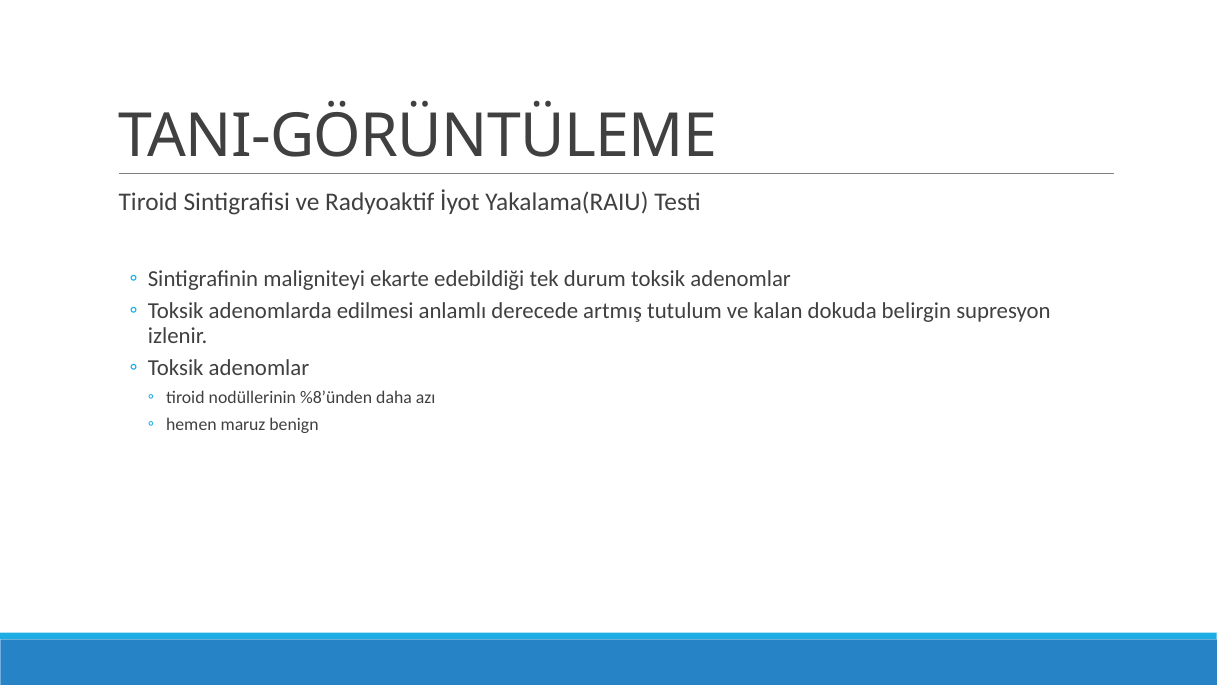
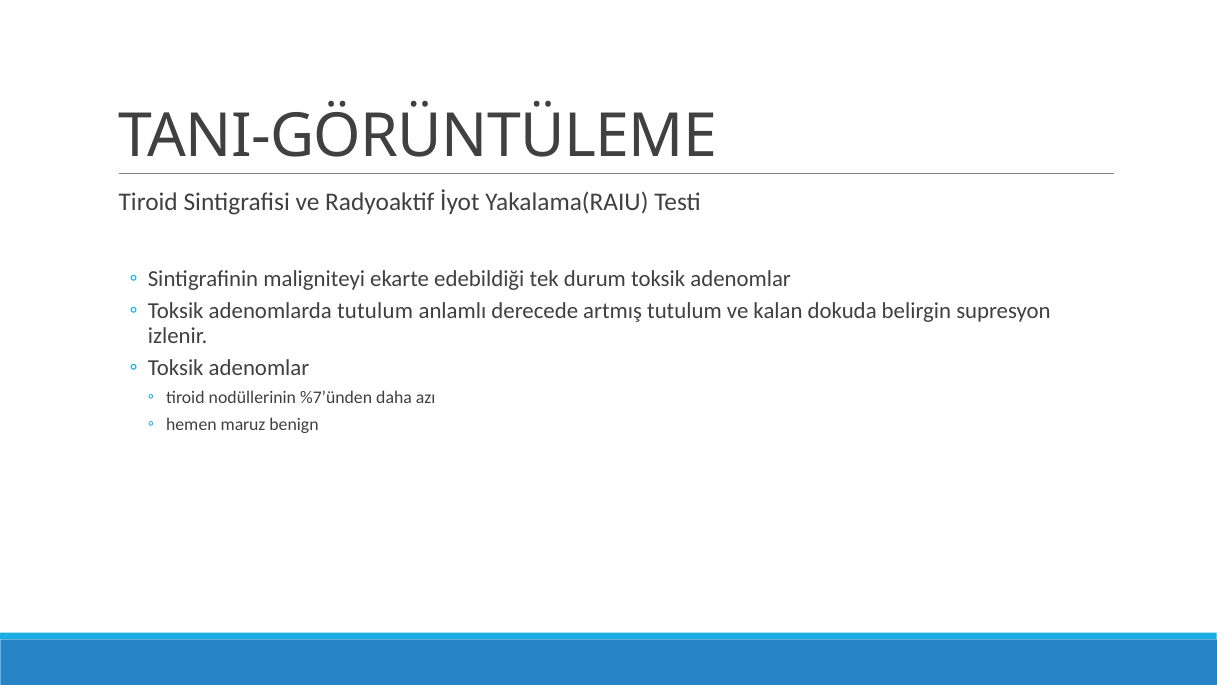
adenomlarda edilmesi: edilmesi -> tutulum
%8’ünden: %8’ünden -> %7’ünden
